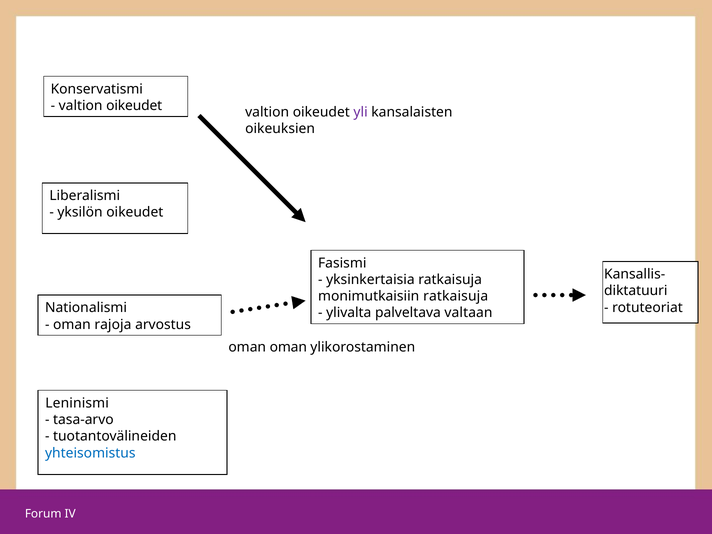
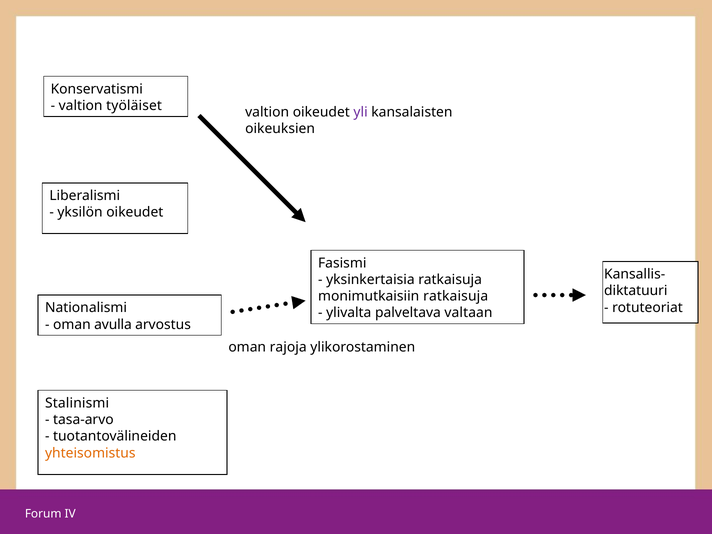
oikeudet at (134, 106): oikeudet -> työläiset
rajoja: rajoja -> avulla
oman oman: oman -> rajoja
Leninismi: Leninismi -> Stalinismi
yhteisomistus colour: blue -> orange
